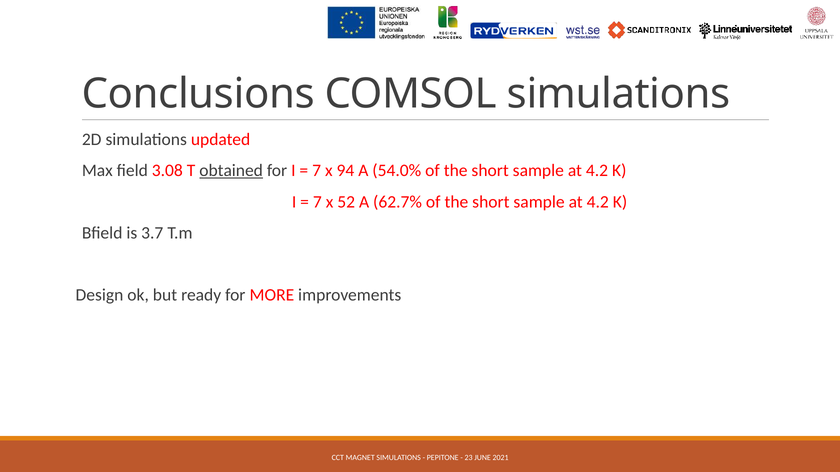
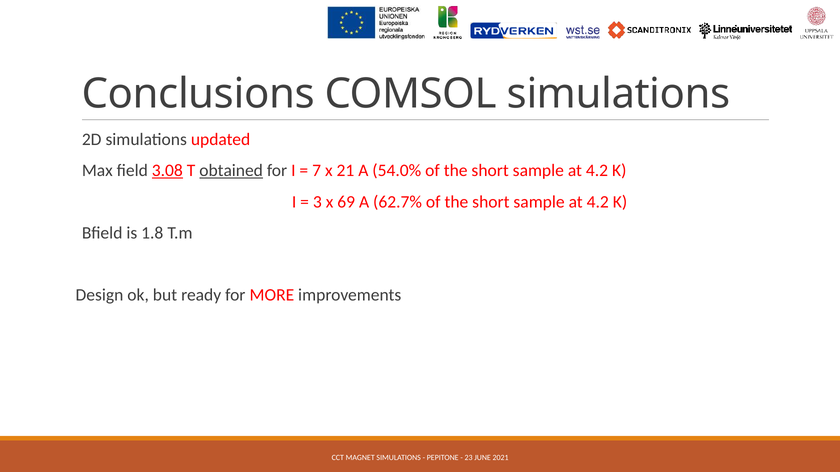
3.08 underline: none -> present
94: 94 -> 21
7 at (317, 202): 7 -> 3
52: 52 -> 69
3.7: 3.7 -> 1.8
